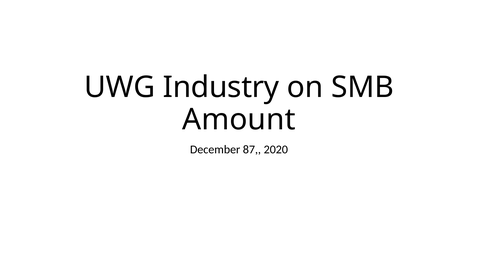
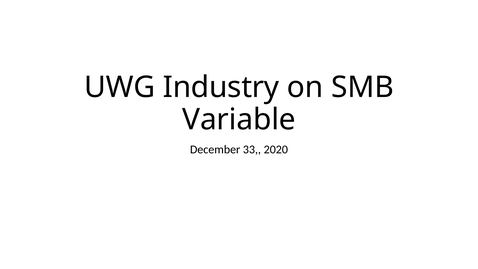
Amount: Amount -> Variable
87: 87 -> 33
